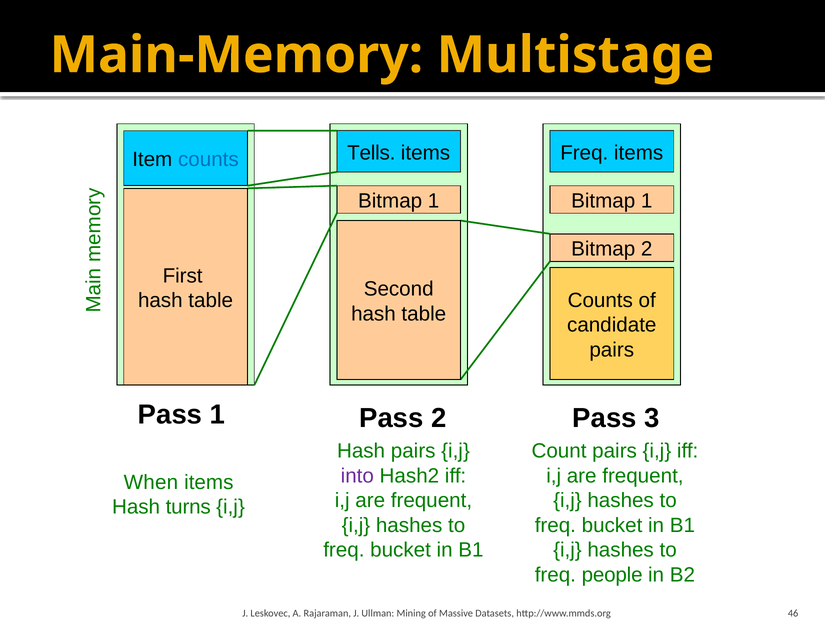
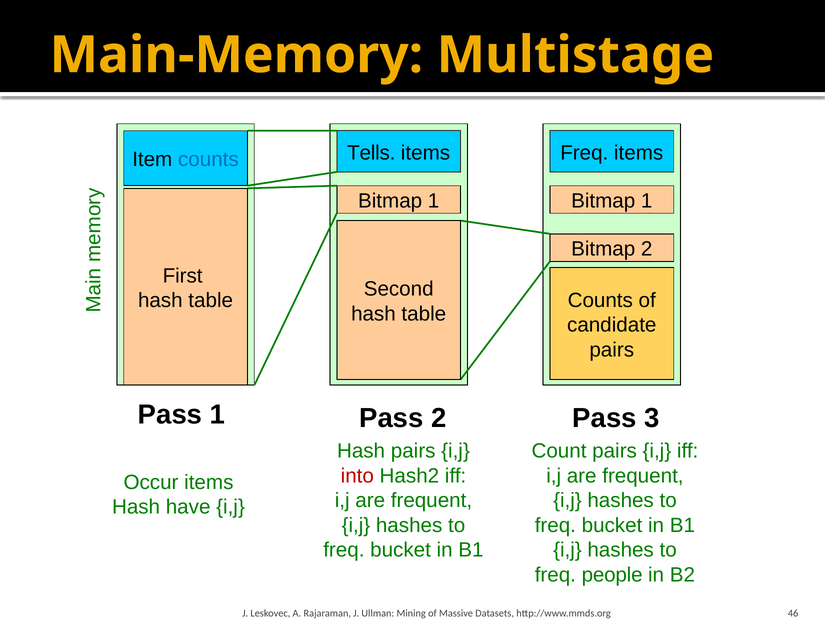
into colour: purple -> red
When: When -> Occur
turns: turns -> have
